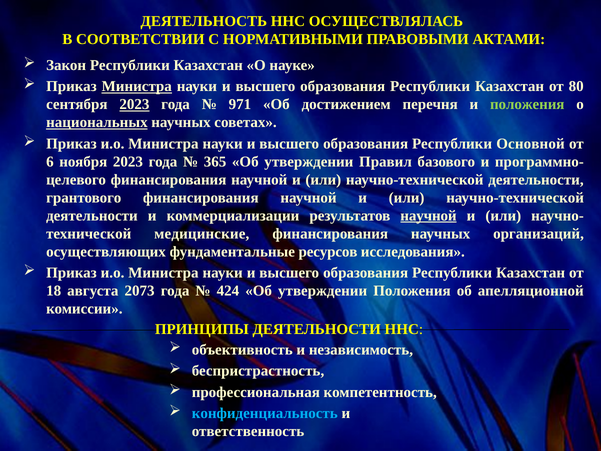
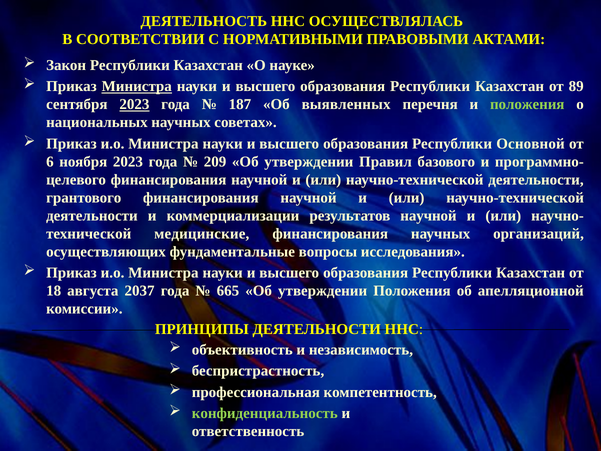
80: 80 -> 89
971: 971 -> 187
достижением: достижением -> выявленных
национальных underline: present -> none
365: 365 -> 209
научной at (428, 216) underline: present -> none
ресурсов: ресурсов -> вопросы
2073: 2073 -> 2037
424: 424 -> 665
конфиденциальность colour: light blue -> light green
